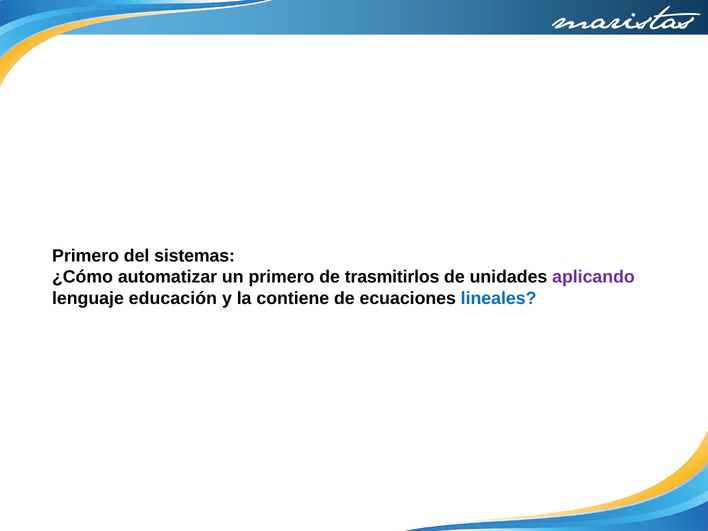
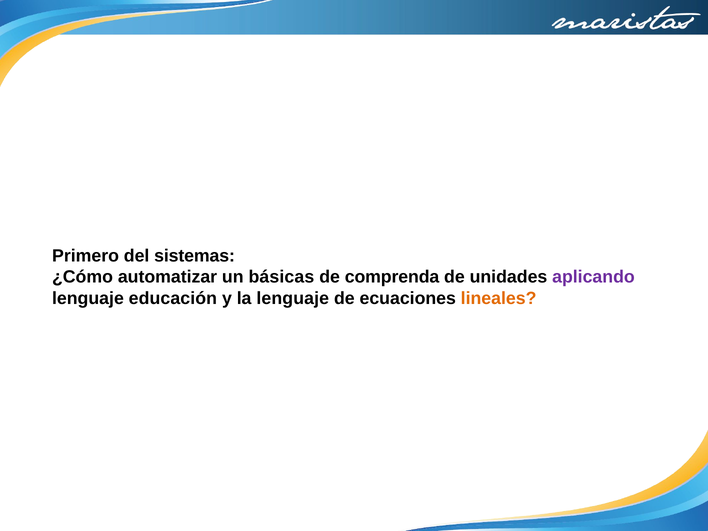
un primero: primero -> básicas
trasmitirlos: trasmitirlos -> comprenda
la contiene: contiene -> lenguaje
lineales colour: blue -> orange
